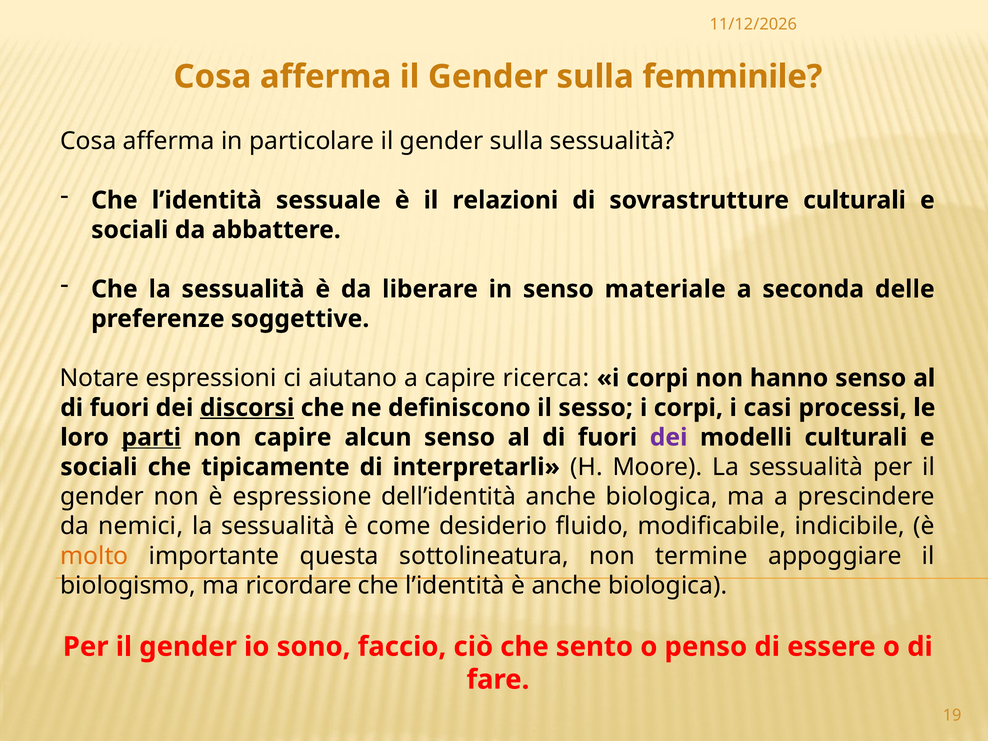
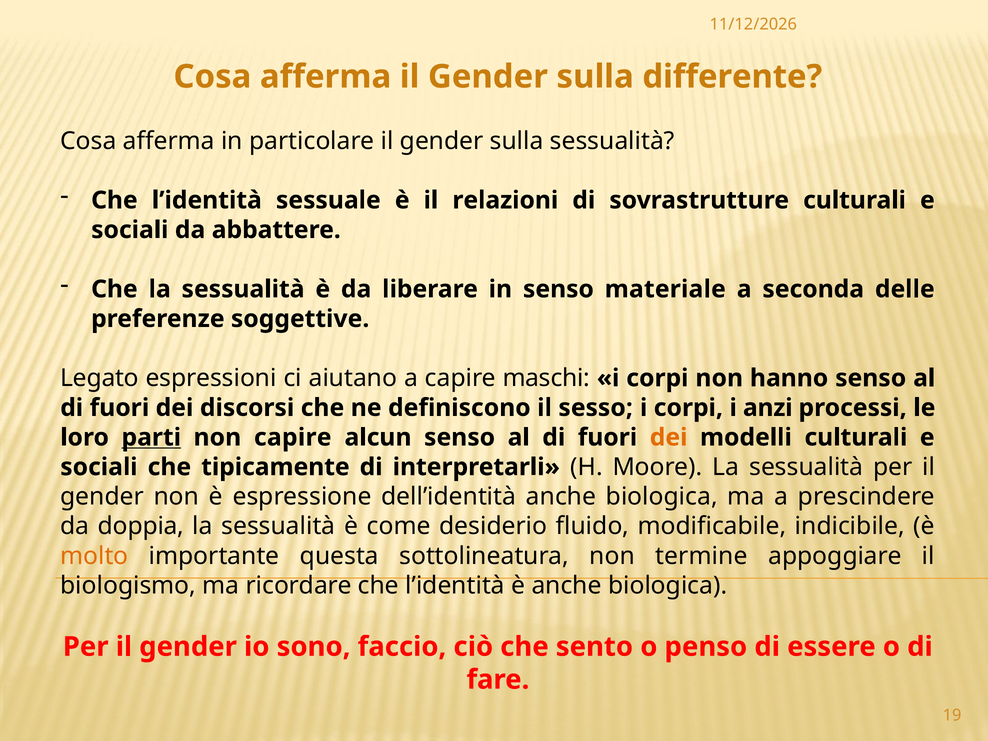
femminile: femminile -> differente
Notare: Notare -> Legato
ricerca: ricerca -> maschi
discorsi underline: present -> none
casi: casi -> anzi
dei at (669, 437) colour: purple -> orange
nemici: nemici -> doppia
